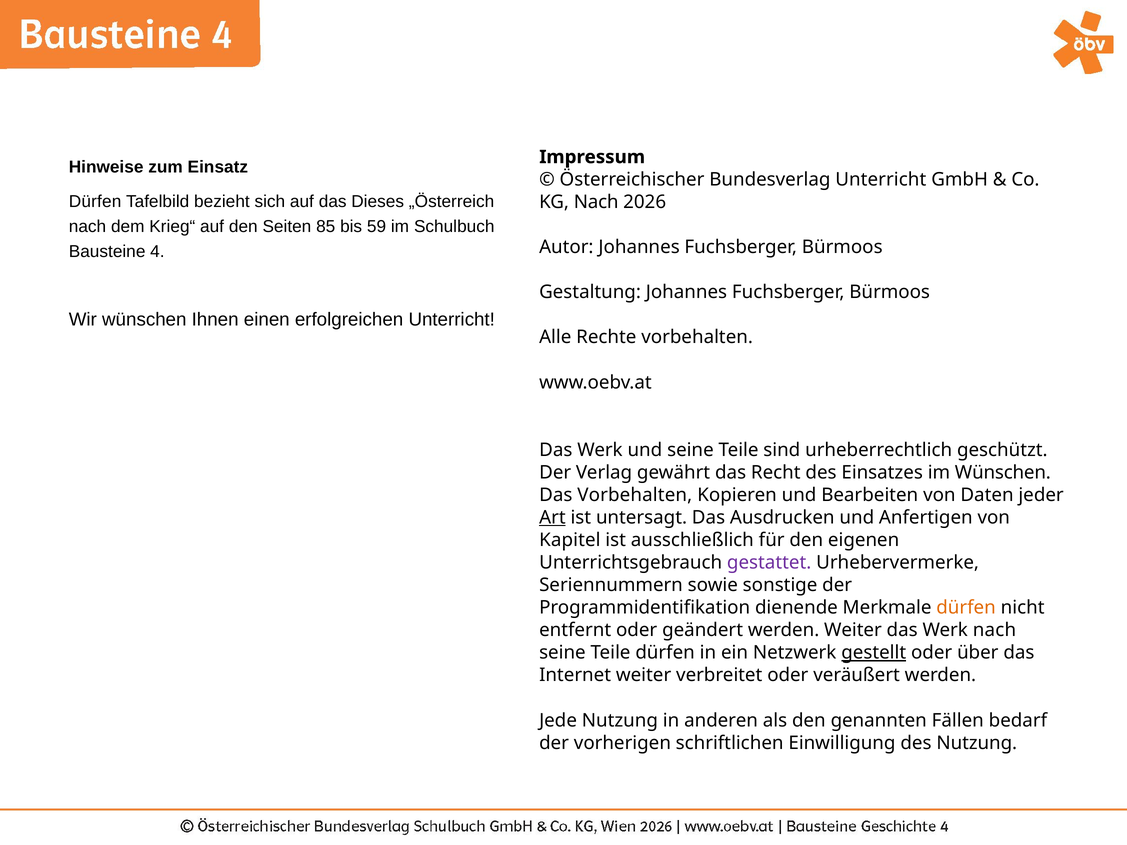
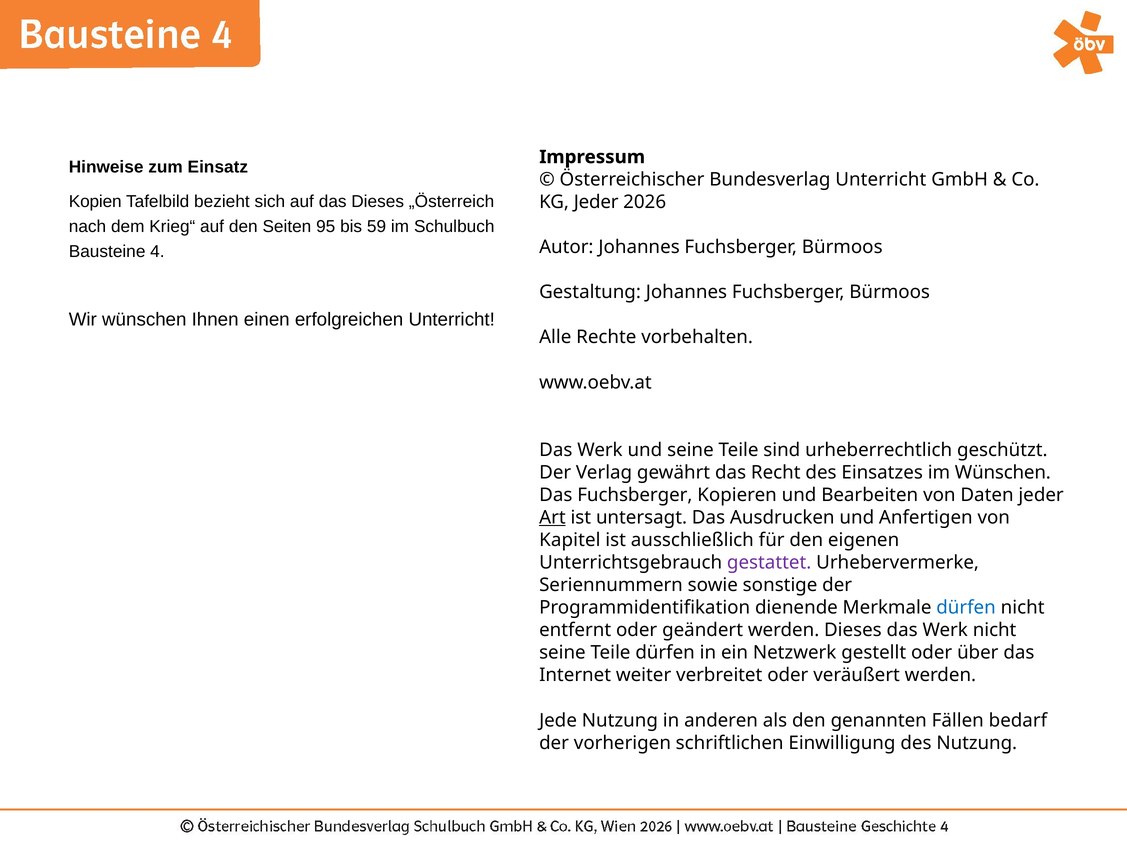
Dürfen at (95, 202): Dürfen -> Kopien
KG Nach: Nach -> Jeder
85: 85 -> 95
Das Vorbehalten: Vorbehalten -> Fuchsberger
dürfen at (966, 608) colour: orange -> blue
werden Weiter: Weiter -> Dieses
Werk nach: nach -> nicht
gestellt underline: present -> none
